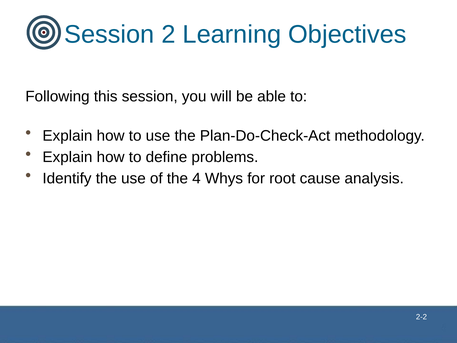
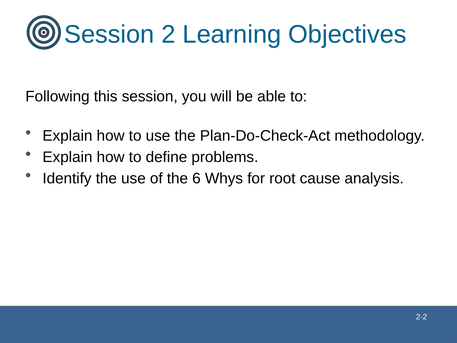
4: 4 -> 6
